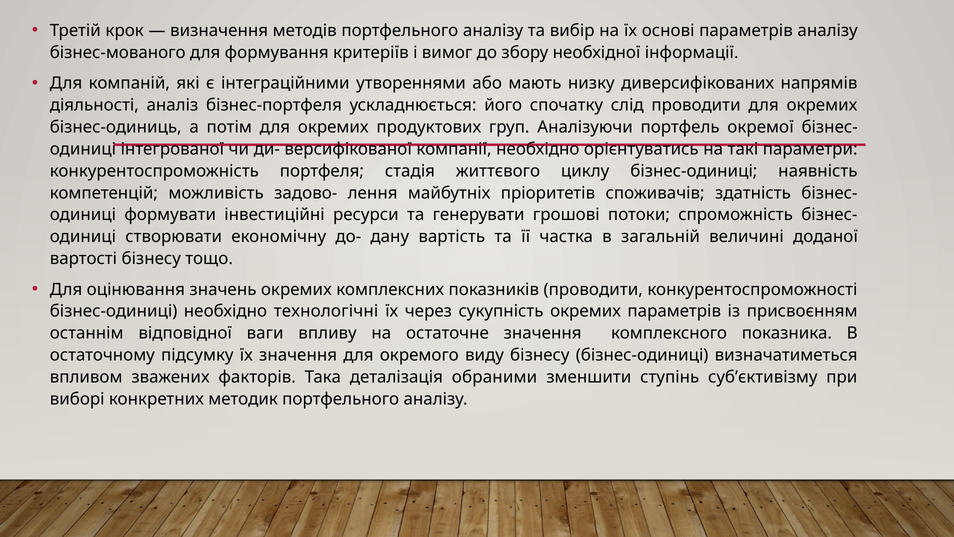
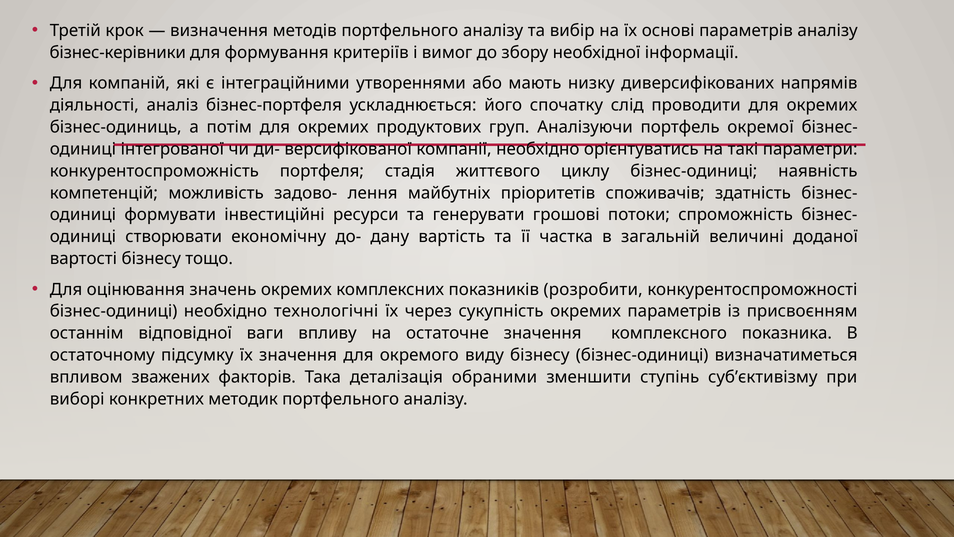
бізнес-мованого: бізнес-мованого -> бізнес-керівники
показників проводити: проводити -> розробити
